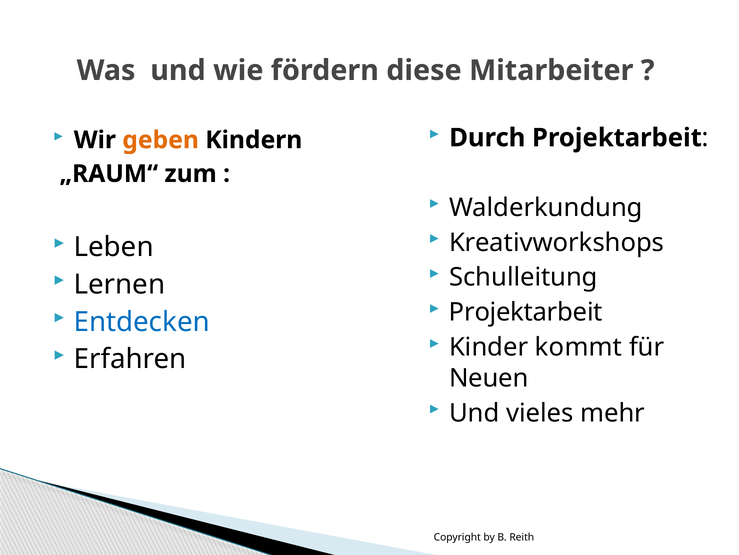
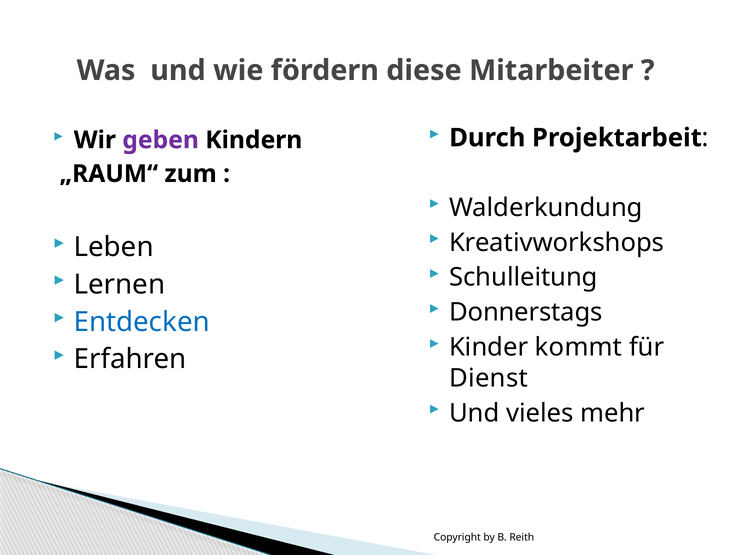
geben colour: orange -> purple
Projektarbeit at (526, 312): Projektarbeit -> Donnerstags
Neuen: Neuen -> Dienst
